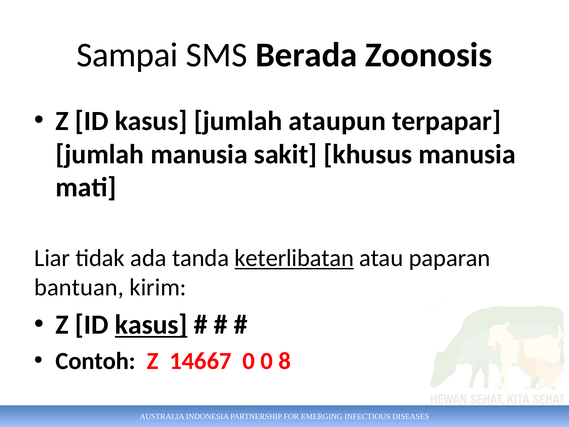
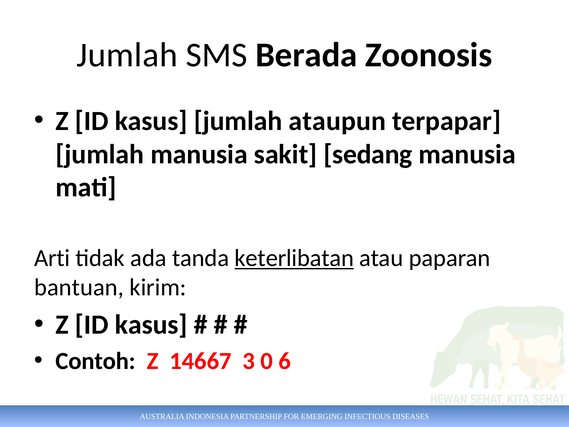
Sampai at (127, 55): Sampai -> Jumlah
khusus: khusus -> sedang
Liar: Liar -> Arti
kasus at (151, 325) underline: present -> none
14667 0: 0 -> 3
8: 8 -> 6
